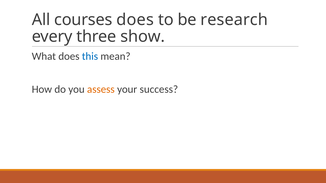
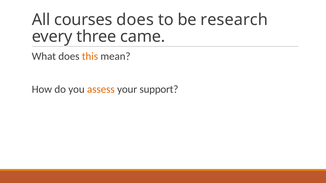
show: show -> came
this colour: blue -> orange
success: success -> support
